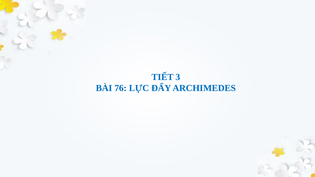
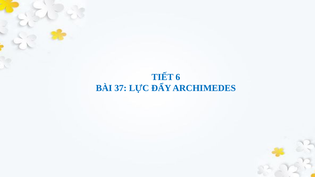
3: 3 -> 6
76: 76 -> 37
